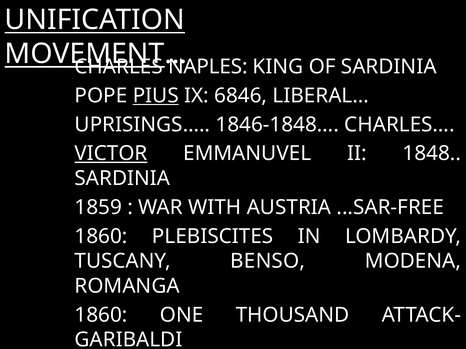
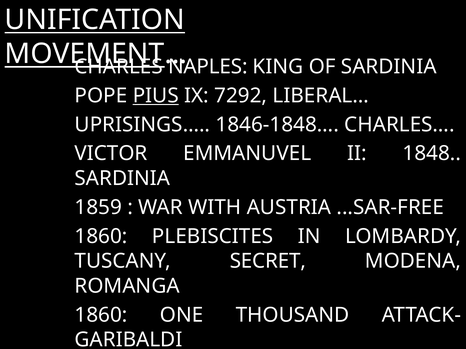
6846: 6846 -> 7292
VICTOR underline: present -> none
BENSO: BENSO -> SECRET
